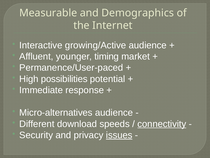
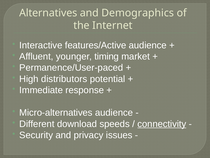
Measurable: Measurable -> Alternatives
growing/Active: growing/Active -> features/Active
possibilities: possibilities -> distributors
issues underline: present -> none
